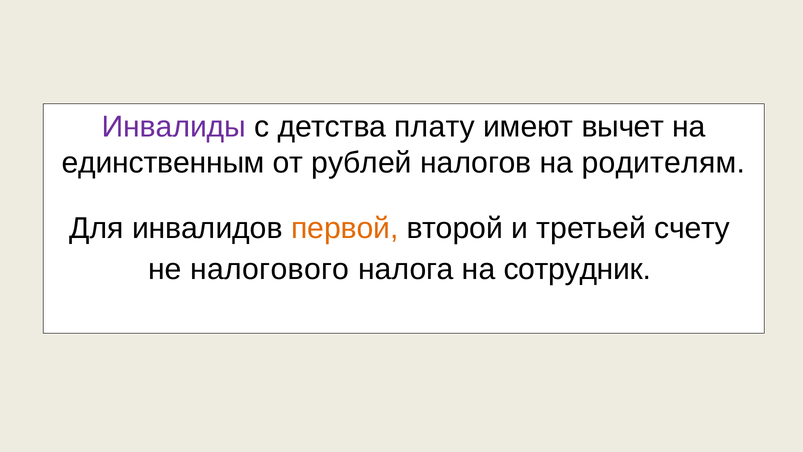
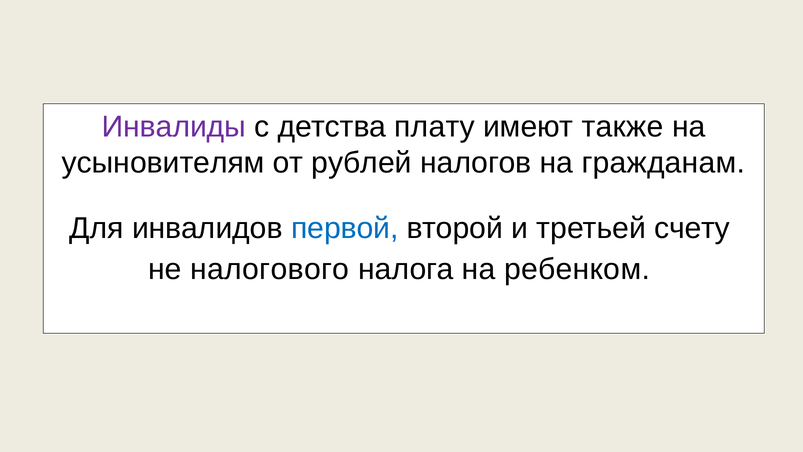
вычет: вычет -> также
единственным: единственным -> усыновителям
родителям: родителям -> гражданам
первой colour: orange -> blue
сотрудник: сотрудник -> ребенком
